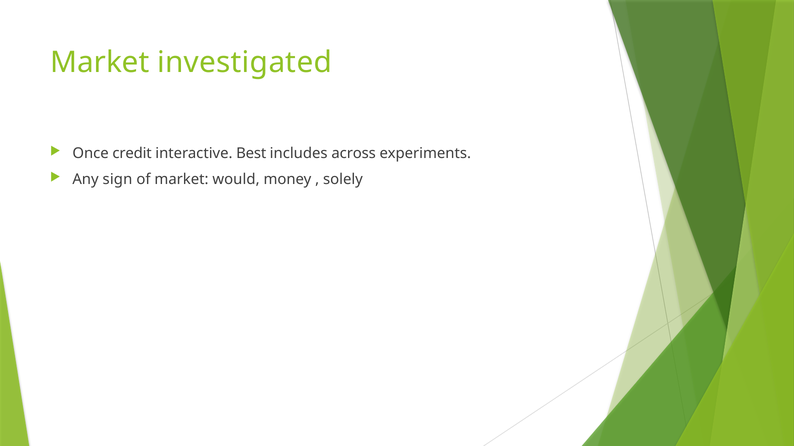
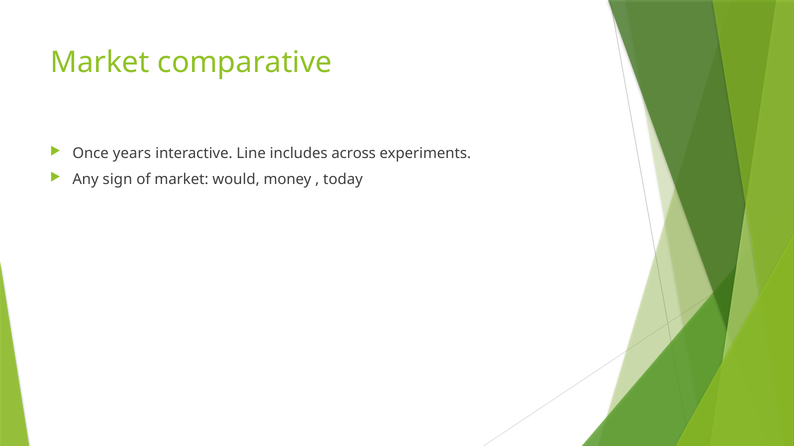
investigated: investigated -> comparative
credit: credit -> years
Best: Best -> Line
solely: solely -> today
